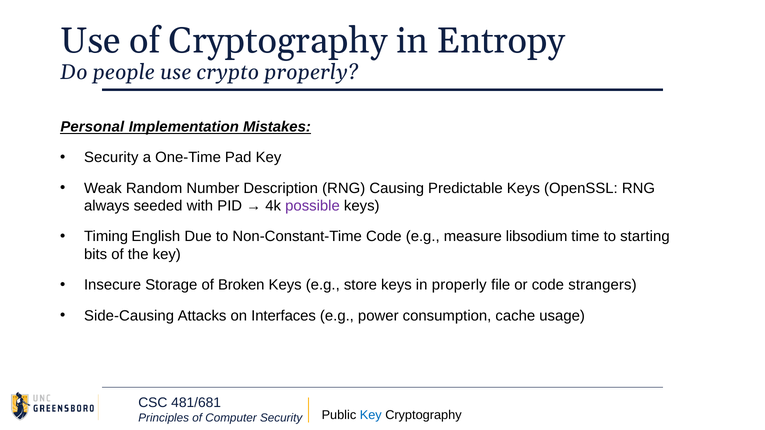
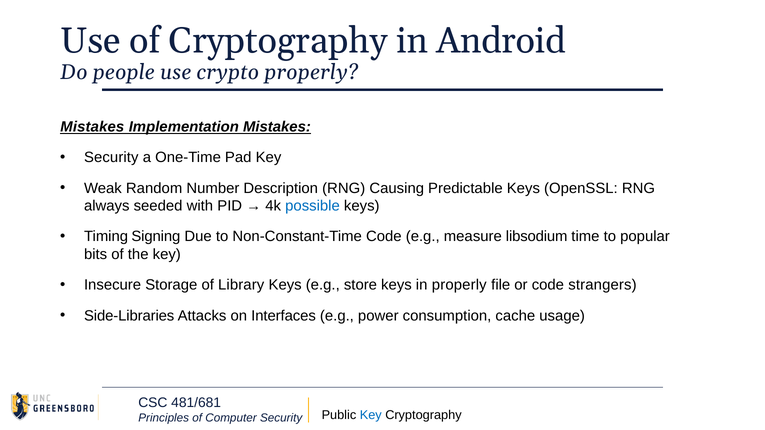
Entropy: Entropy -> Android
Personal at (92, 127): Personal -> Mistakes
possible colour: purple -> blue
English: English -> Signing
starting: starting -> popular
Broken: Broken -> Library
Side-Causing: Side-Causing -> Side-Libraries
